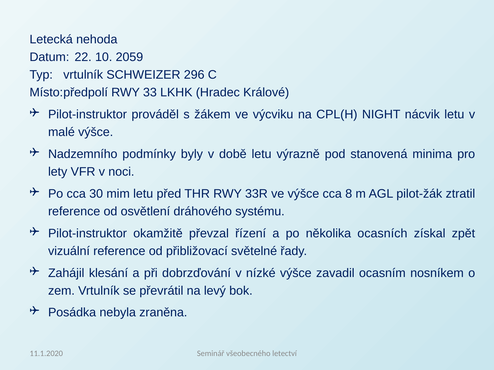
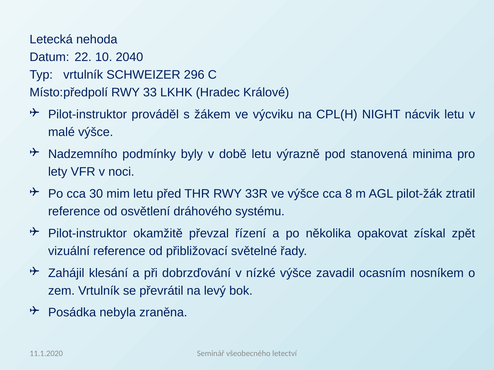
2059: 2059 -> 2040
ocasních: ocasních -> opakovat
